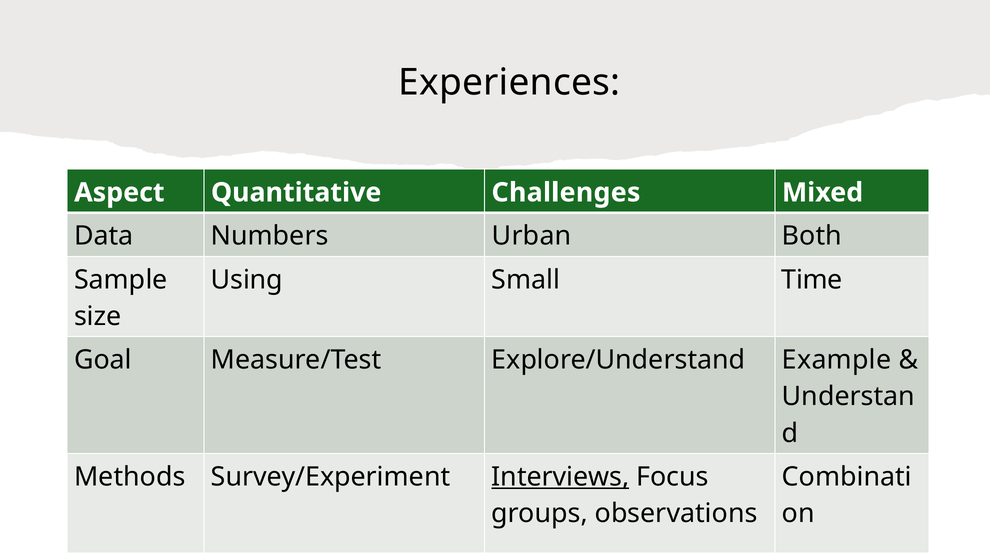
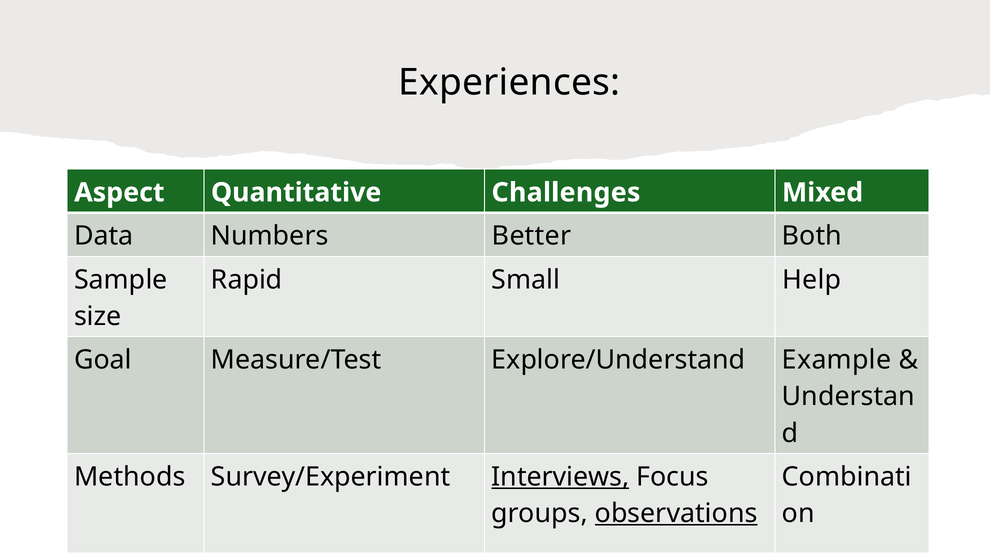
Urban: Urban -> Better
Using: Using -> Rapid
Time: Time -> Help
observations underline: none -> present
